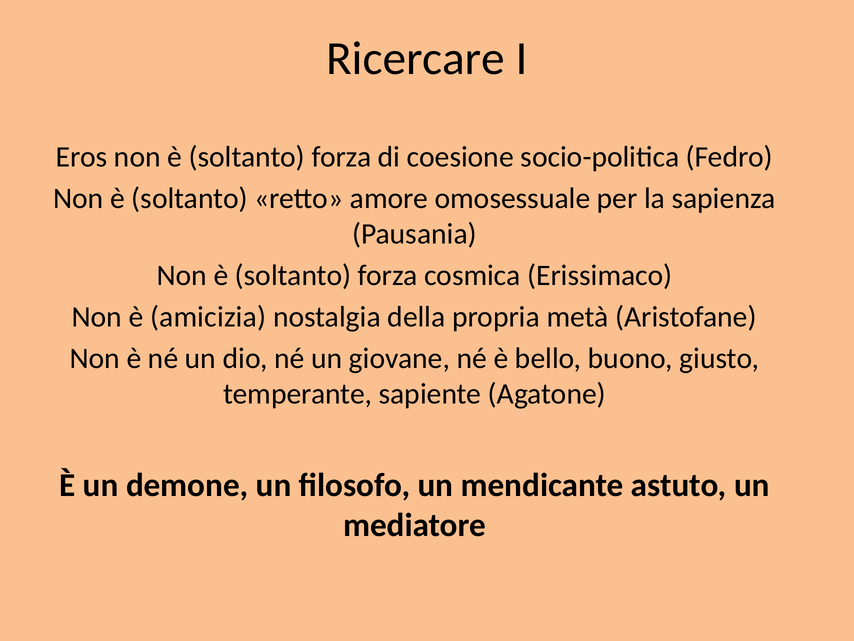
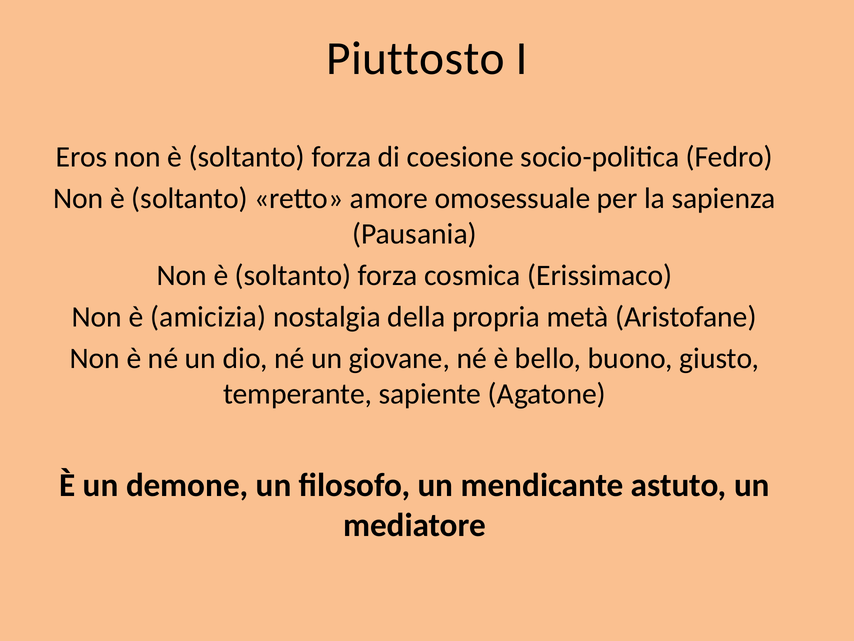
Ricercare: Ricercare -> Piuttosto
